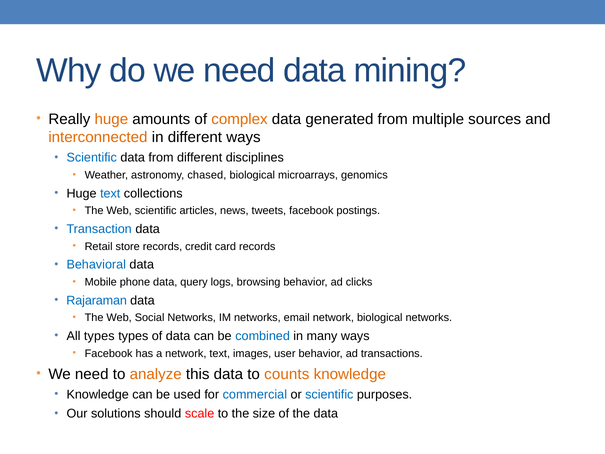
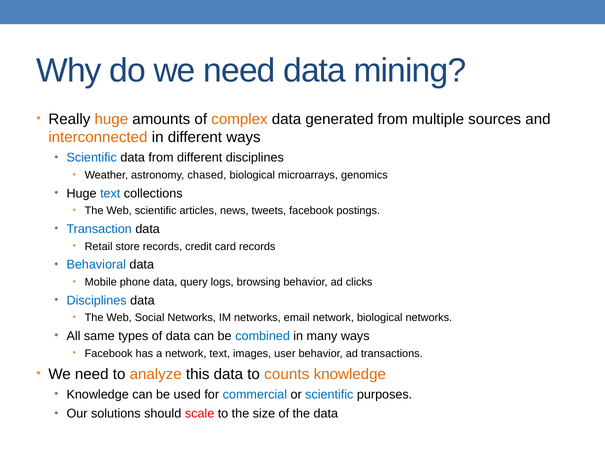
Rajaraman at (97, 300): Rajaraman -> Disciplines
All types: types -> same
